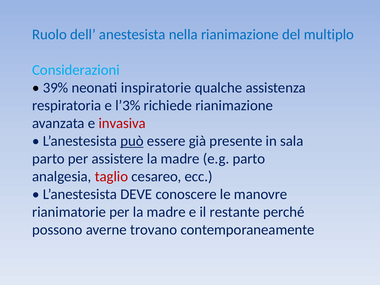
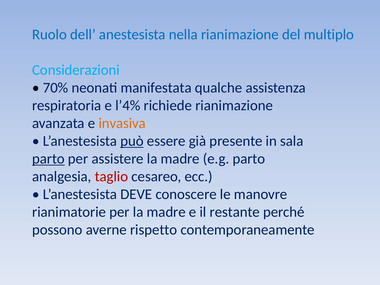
39%: 39% -> 70%
inspiratorie: inspiratorie -> manifestata
l’3%: l’3% -> l’4%
invasiva colour: red -> orange
parto at (48, 159) underline: none -> present
trovano: trovano -> rispetto
